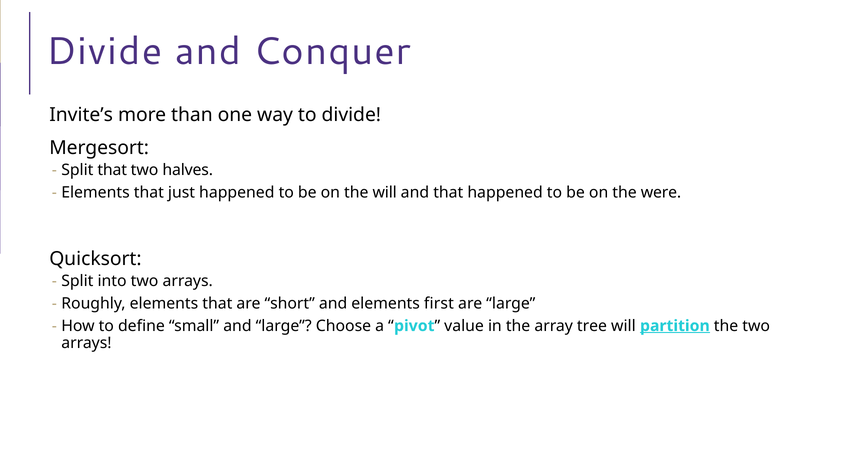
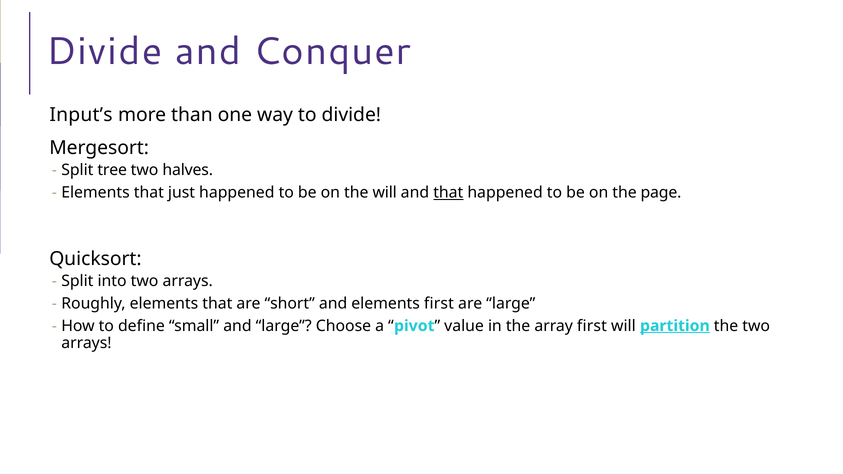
Invite’s: Invite’s -> Input’s
Split that: that -> tree
that at (448, 193) underline: none -> present
were: were -> page
array tree: tree -> first
